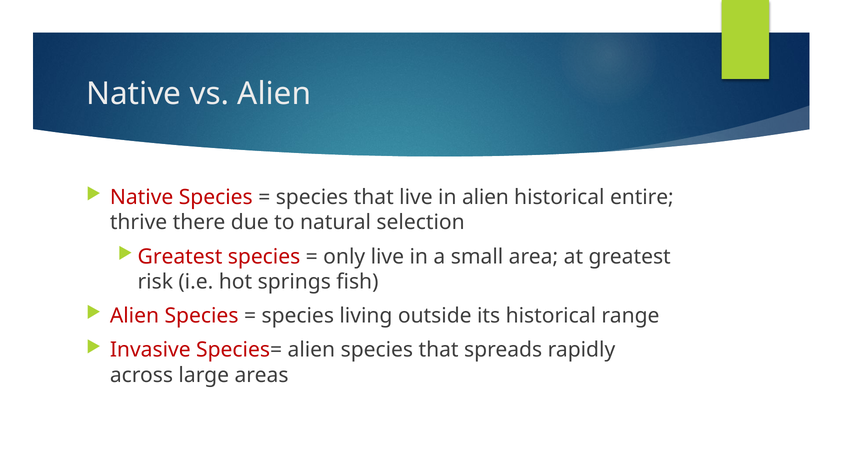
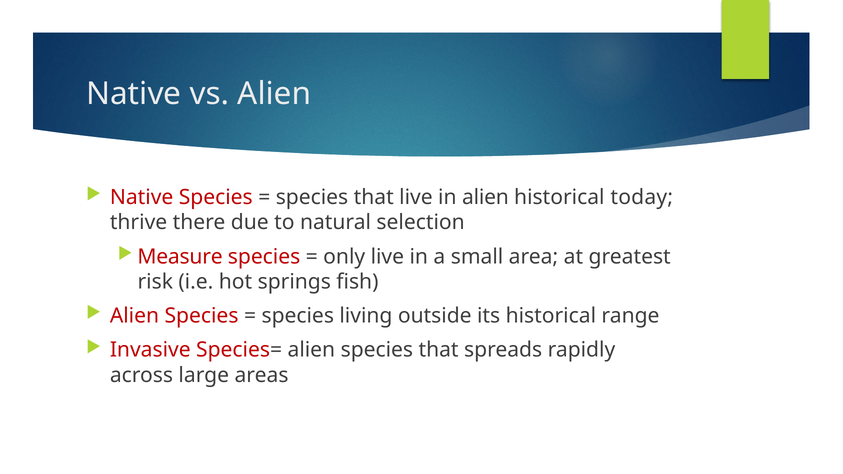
entire: entire -> today
Greatest at (180, 257): Greatest -> Measure
